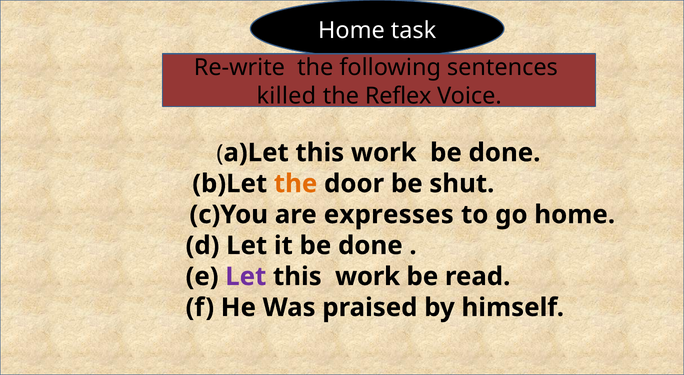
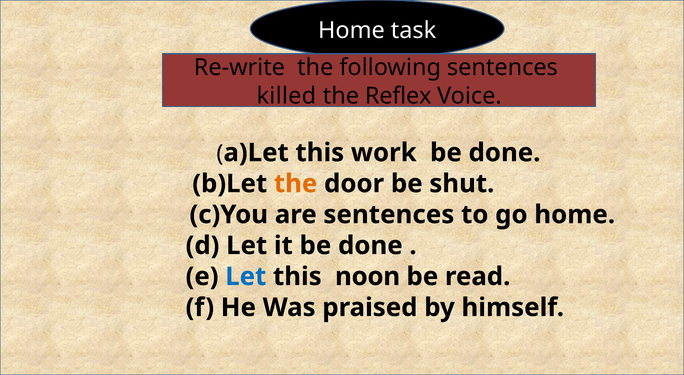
are expresses: expresses -> sentences
Let at (246, 277) colour: purple -> blue
work at (368, 277): work -> noon
